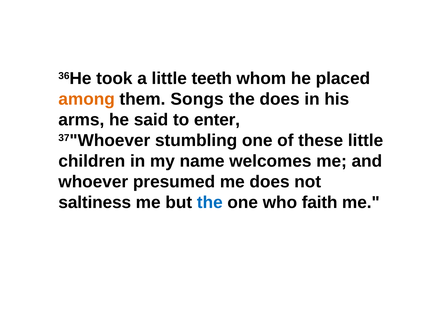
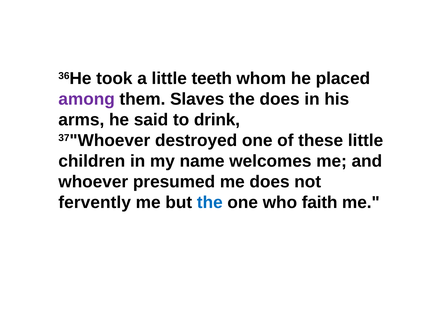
among colour: orange -> purple
Songs: Songs -> Slaves
enter: enter -> drink
stumbling: stumbling -> destroyed
saltiness: saltiness -> fervently
